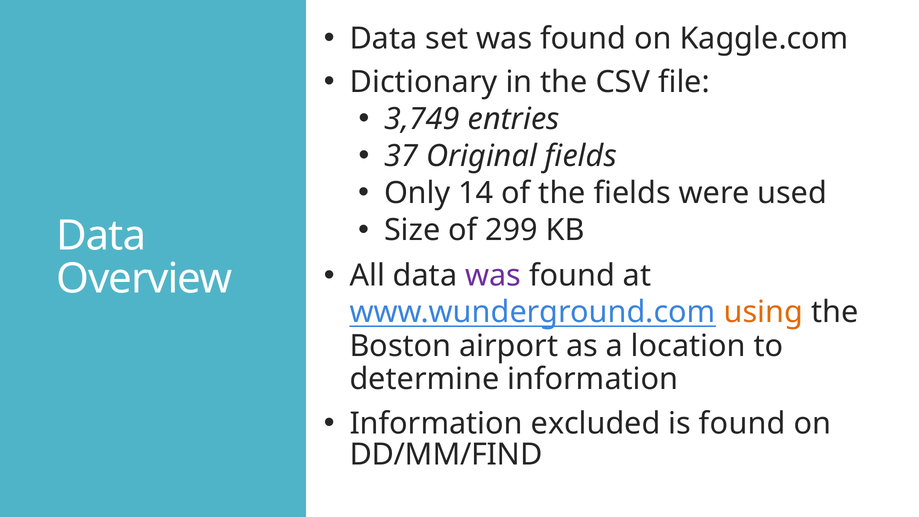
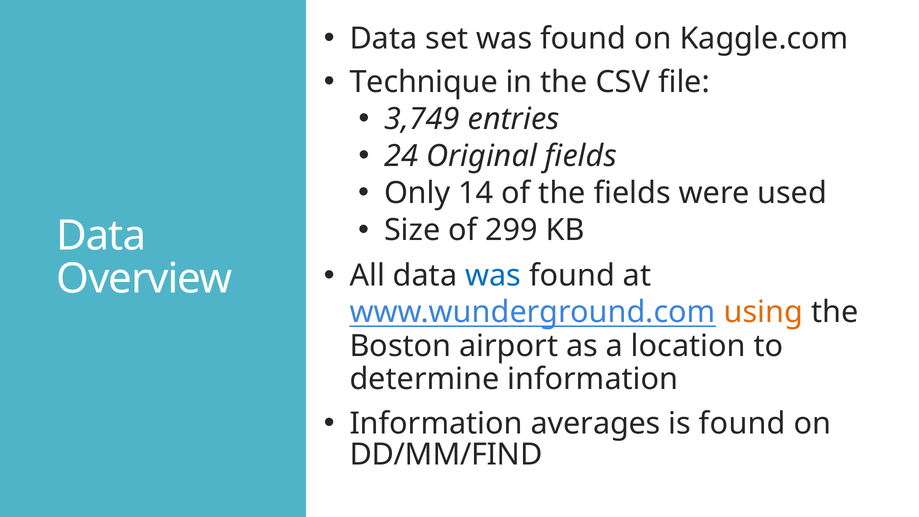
Dictionary: Dictionary -> Technique
37: 37 -> 24
was at (493, 276) colour: purple -> blue
excluded: excluded -> averages
